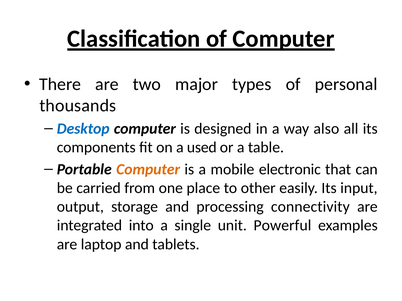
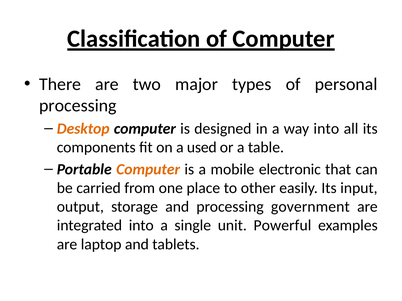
thousands at (78, 106): thousands -> processing
Desktop colour: blue -> orange
way also: also -> into
connectivity: connectivity -> government
